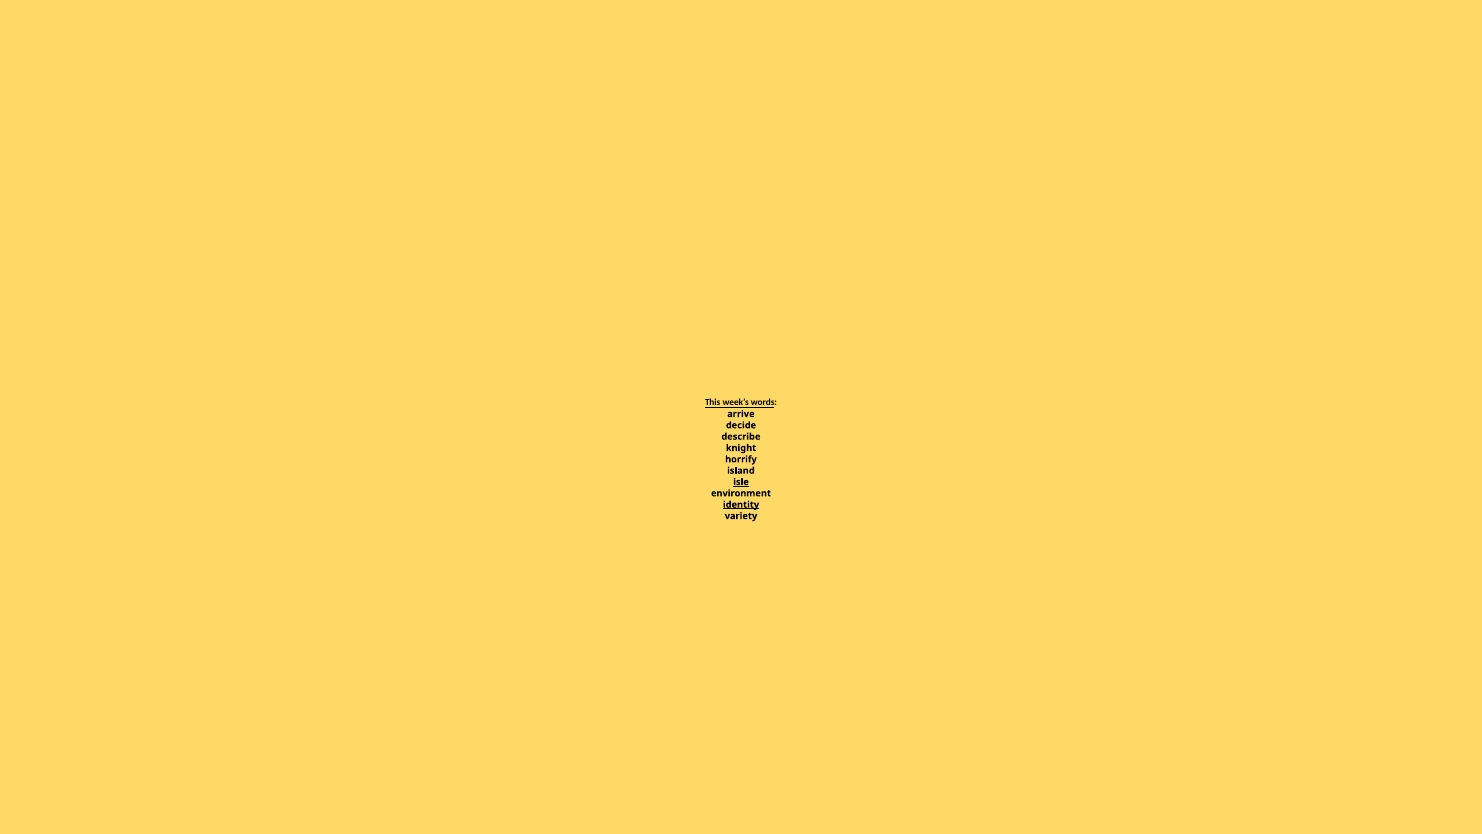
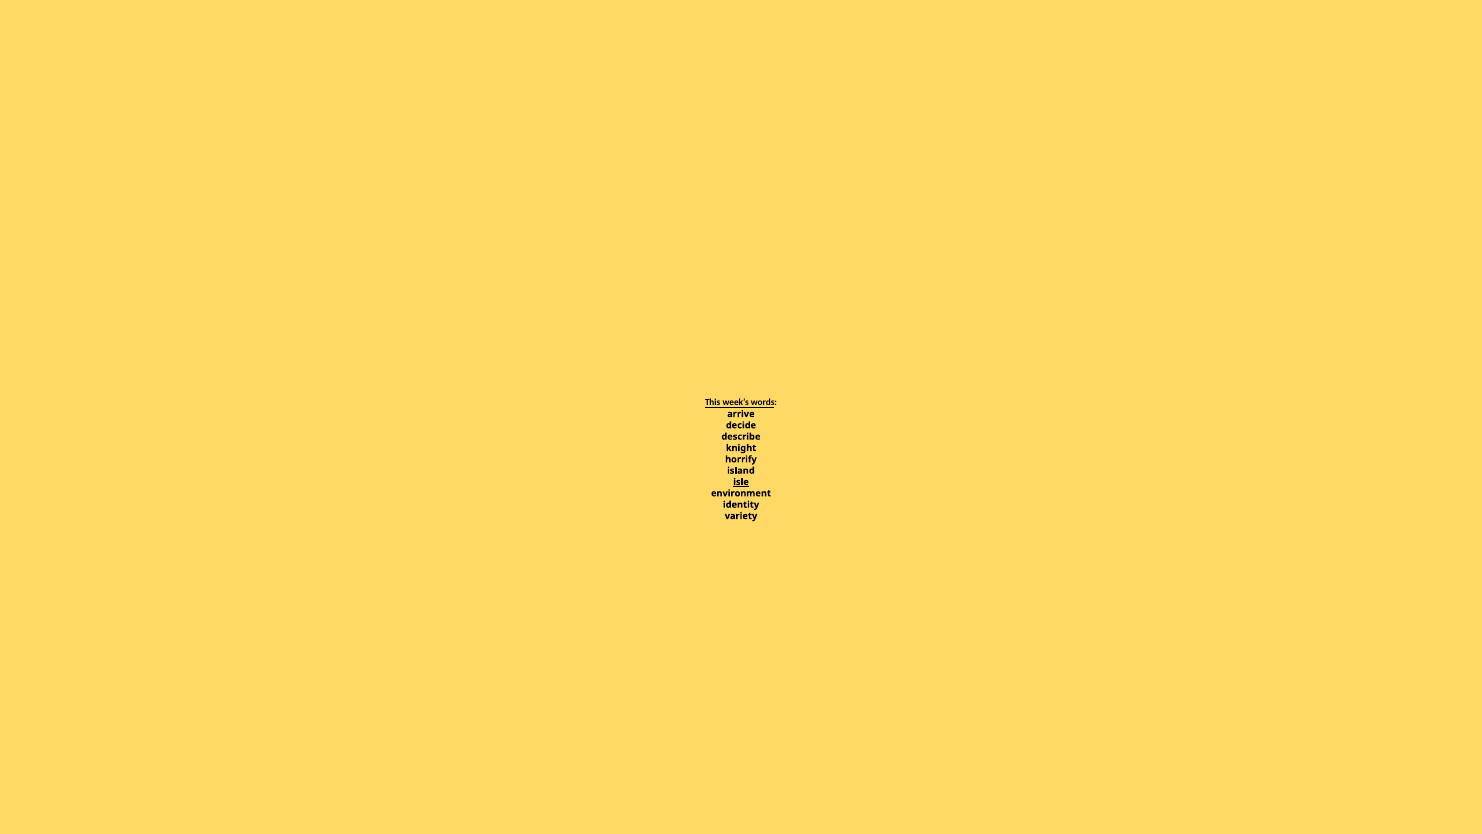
identity underline: present -> none
